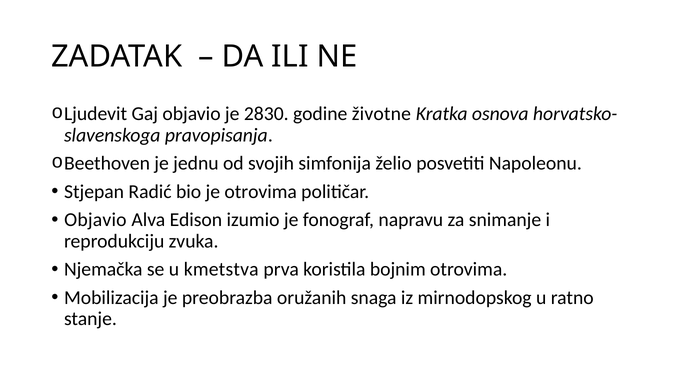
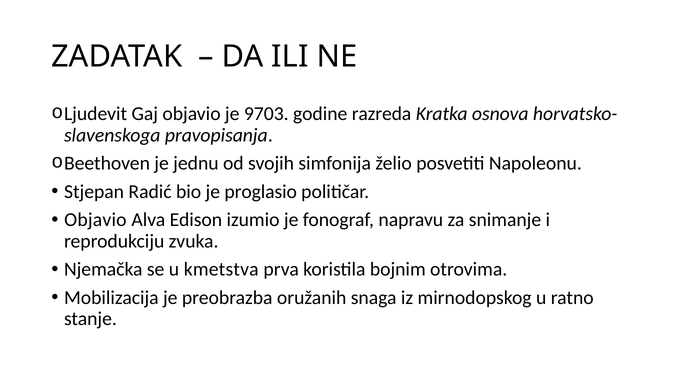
2830: 2830 -> 9703
životne: životne -> razreda
je otrovima: otrovima -> proglasio
